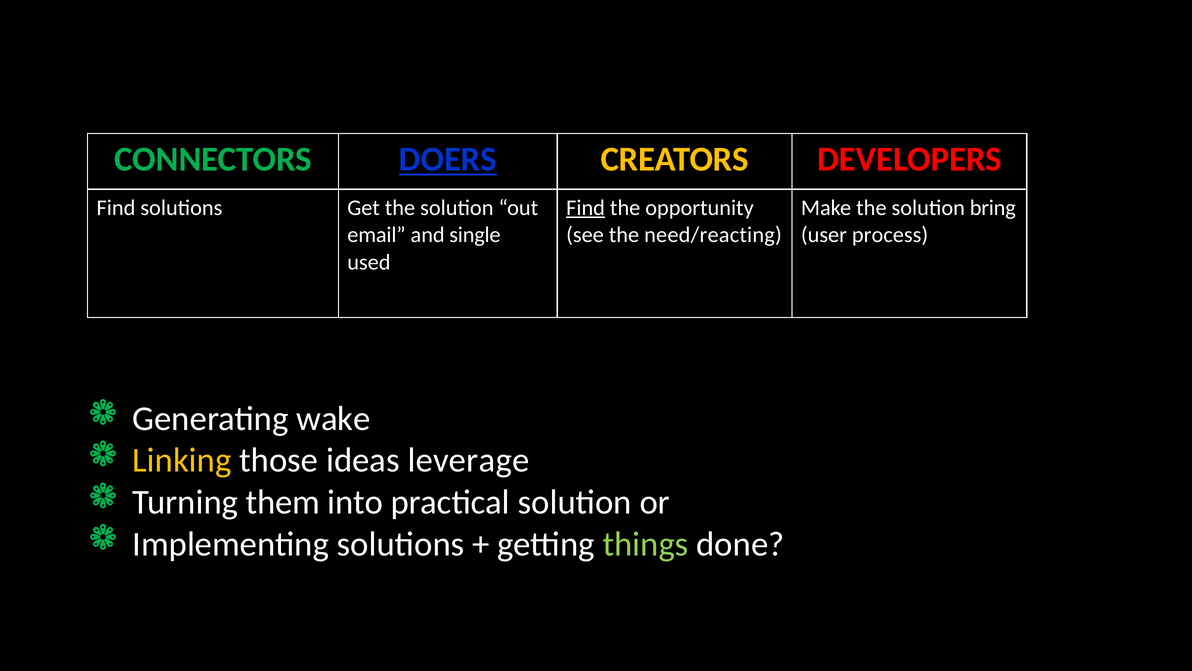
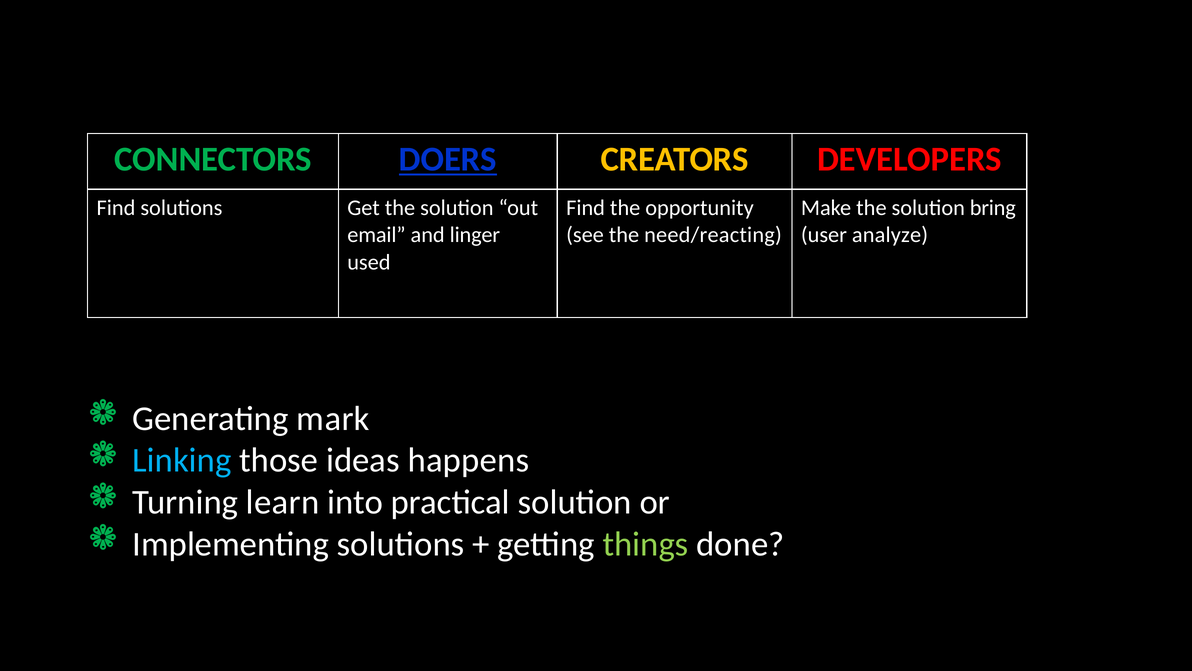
Find at (586, 207) underline: present -> none
single: single -> linger
process: process -> analyze
wake: wake -> mark
Linking colour: yellow -> light blue
leverage: leverage -> happens
them: them -> learn
